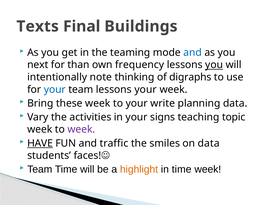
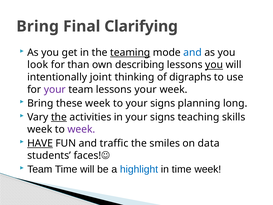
Texts at (38, 26): Texts -> Bring
Buildings: Buildings -> Clarifying
teaming underline: none -> present
next: next -> look
frequency: frequency -> describing
note: note -> joint
your at (55, 89) colour: blue -> purple
to your write: write -> signs
planning data: data -> long
the at (59, 117) underline: none -> present
topic: topic -> skills
highlight colour: orange -> blue
